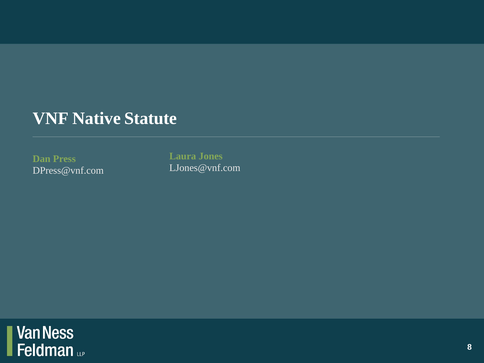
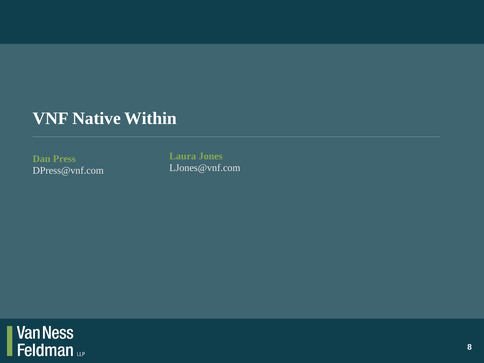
Statute: Statute -> Within
